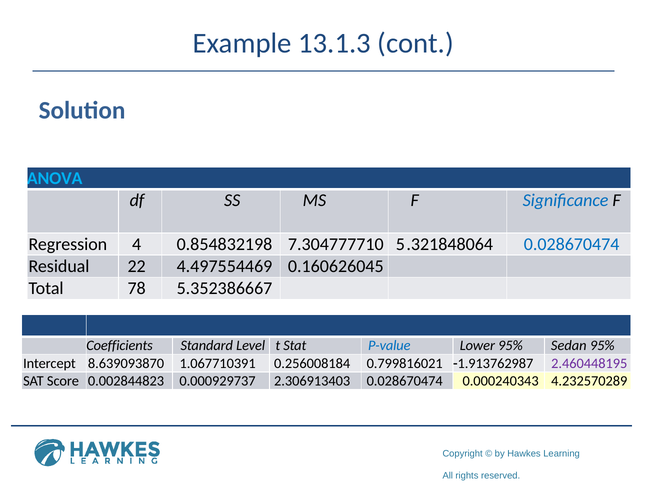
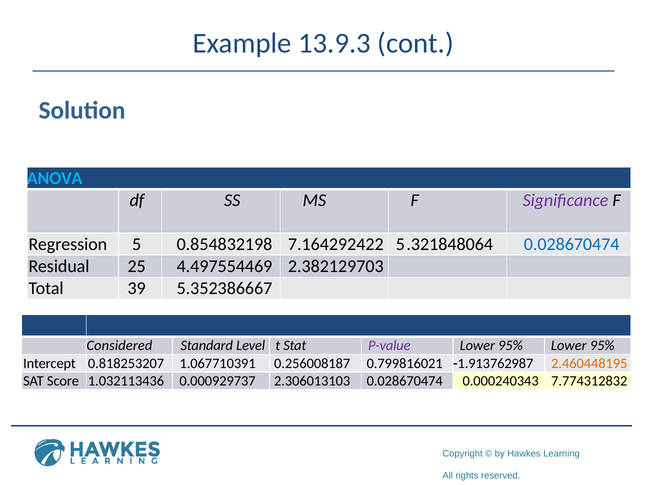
13.1.3: 13.1.3 -> 13.9.3
Signiﬁcance colour: blue -> purple
4: 4 -> 5
7.304777710: 7.304777710 -> 7.164292422
22: 22 -> 25
0.160626045: 0.160626045 -> 2.382129703
78: 78 -> 39
Coefficients: Coefficients -> Considered
P-value colour: blue -> purple
95% Sedan: Sedan -> Lower
8.639093870: 8.639093870 -> 0.818253207
0.256008184: 0.256008184 -> 0.256008187
2.460448195 colour: purple -> orange
0.002844823: 0.002844823 -> 1.032113436
2.306913403: 2.306913403 -> 2.306013103
4.232570289: 4.232570289 -> 7.774312832
